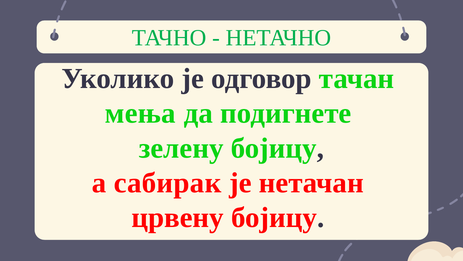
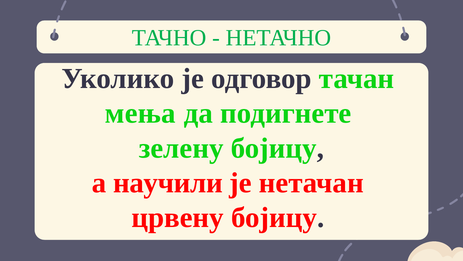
сабирак: сабирак -> научили
